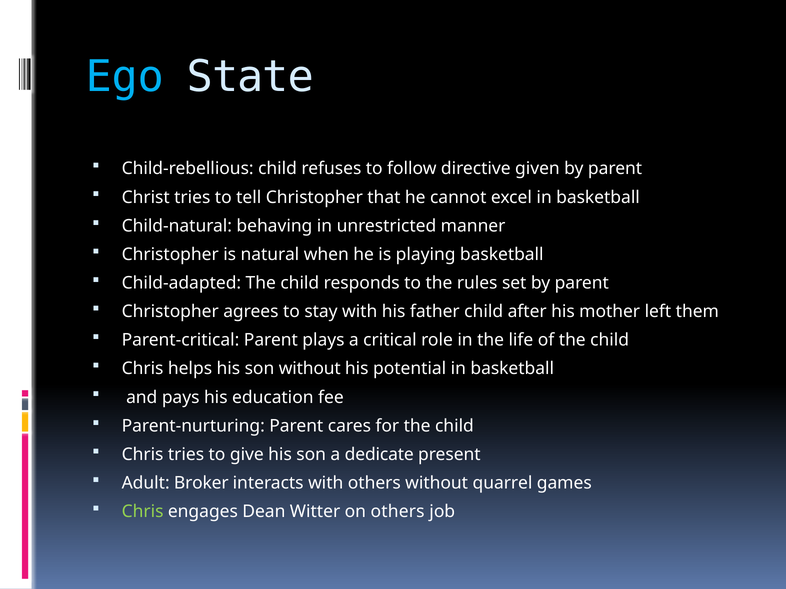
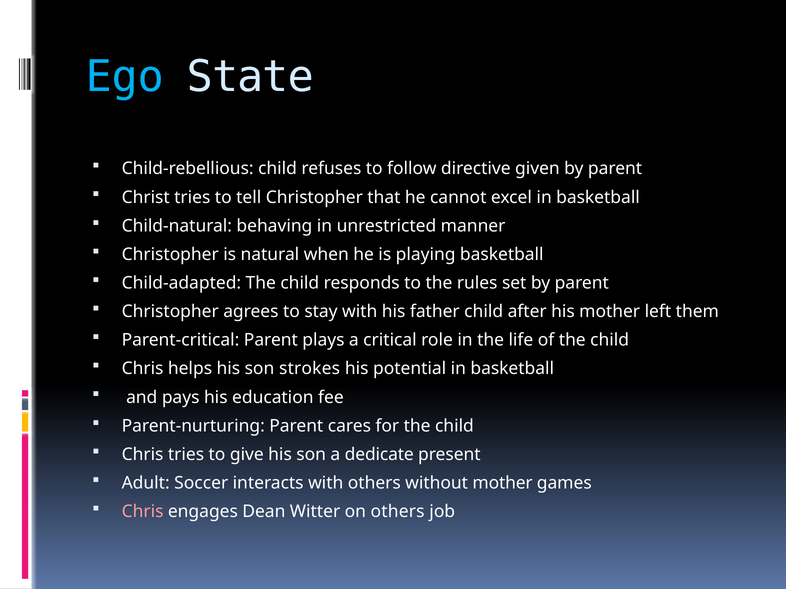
son without: without -> strokes
Broker: Broker -> Soccer
without quarrel: quarrel -> mother
Chris at (143, 512) colour: light green -> pink
